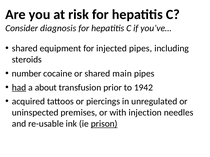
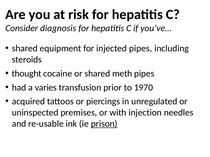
number: number -> thought
main: main -> meth
had underline: present -> none
about: about -> varies
1942: 1942 -> 1970
